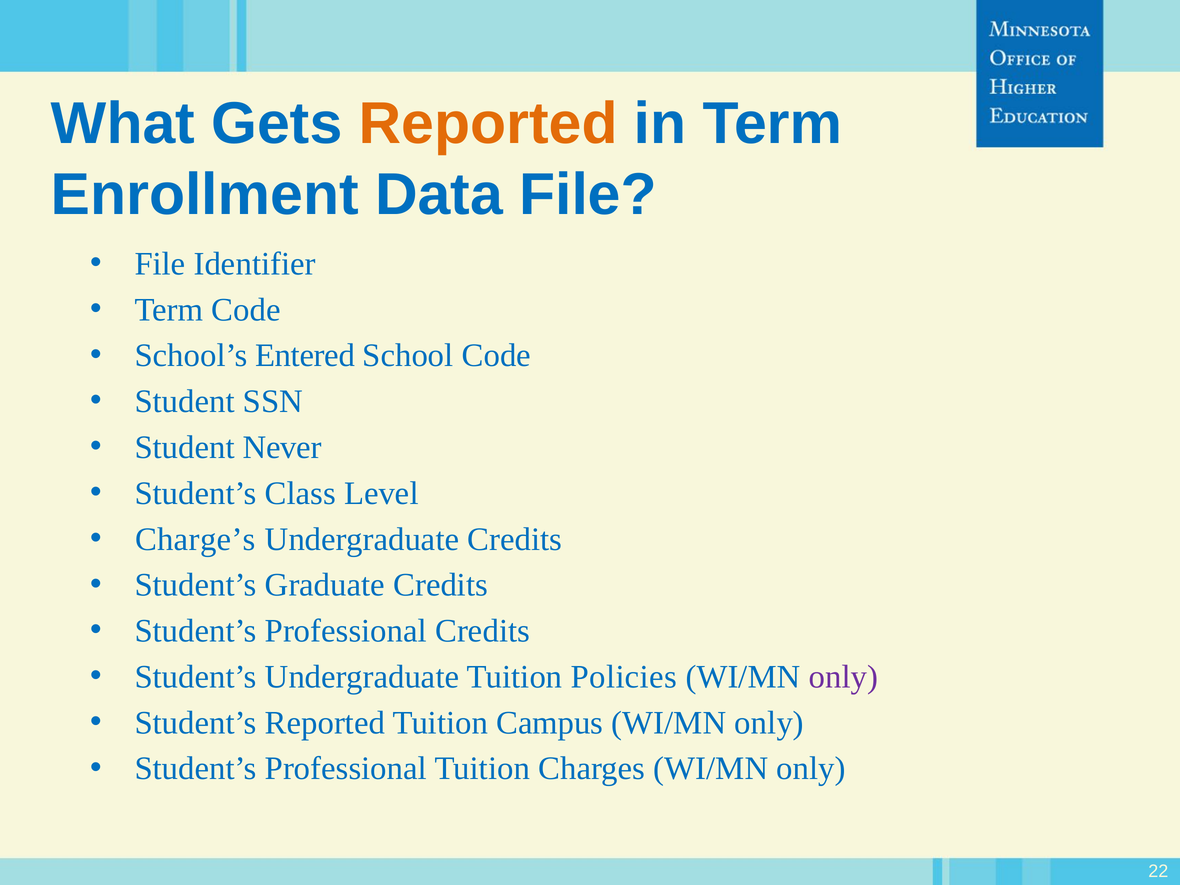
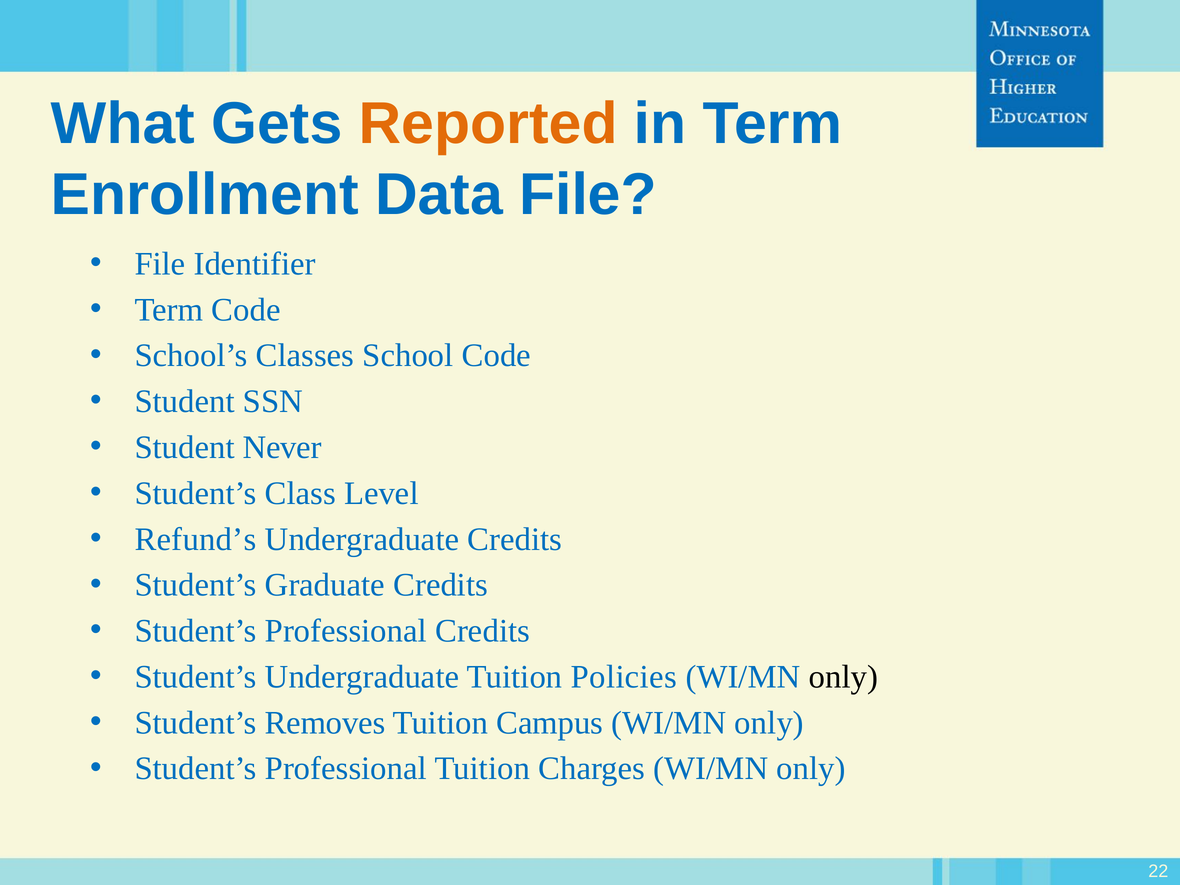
Entered: Entered -> Classes
Charge’s: Charge’s -> Refund’s
only at (843, 677) colour: purple -> black
Student’s Reported: Reported -> Removes
